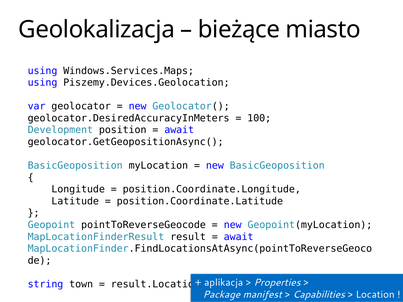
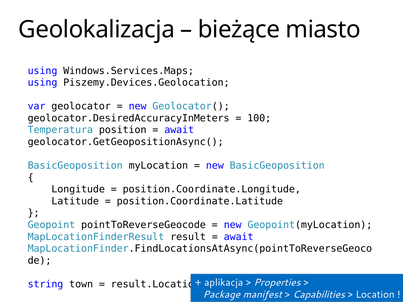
Development: Development -> Temperatura
